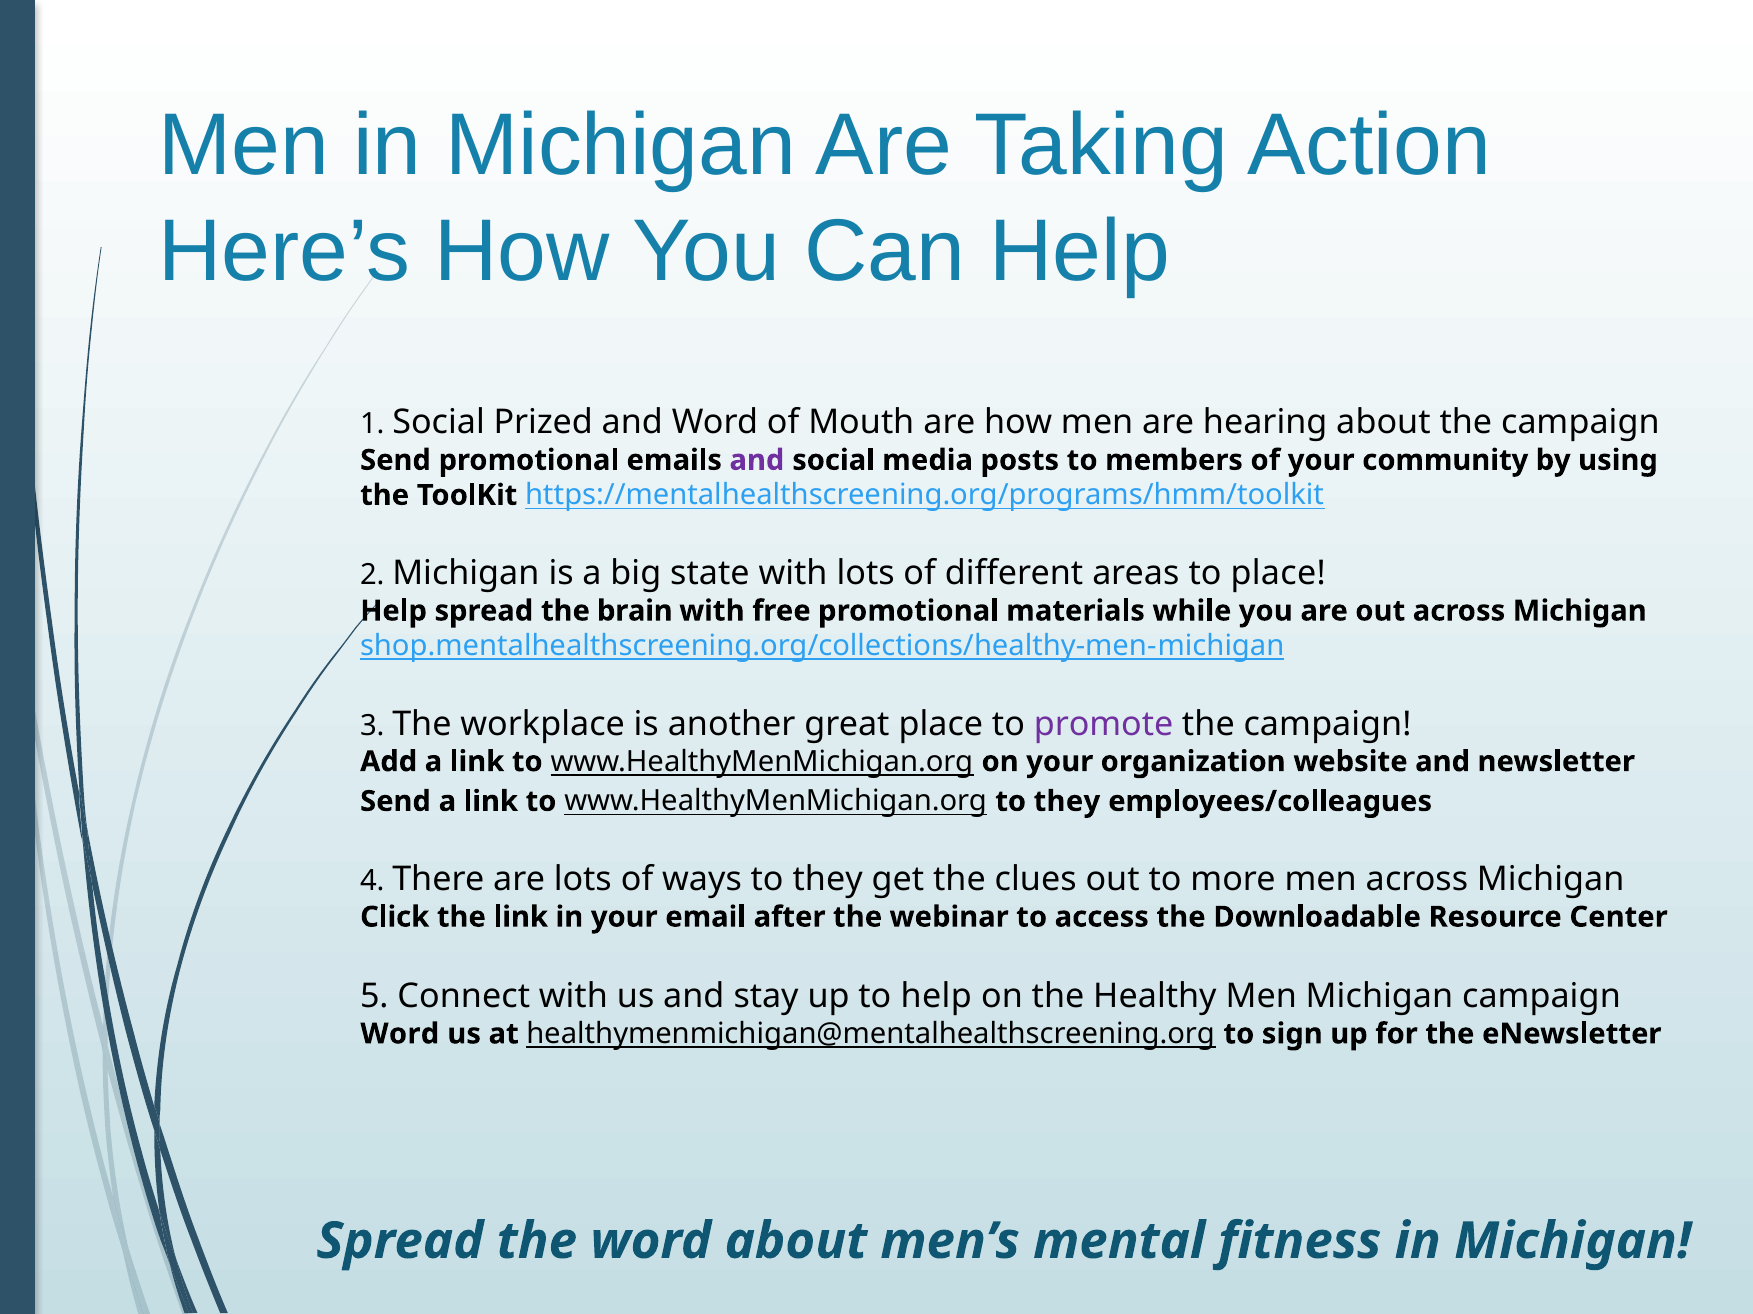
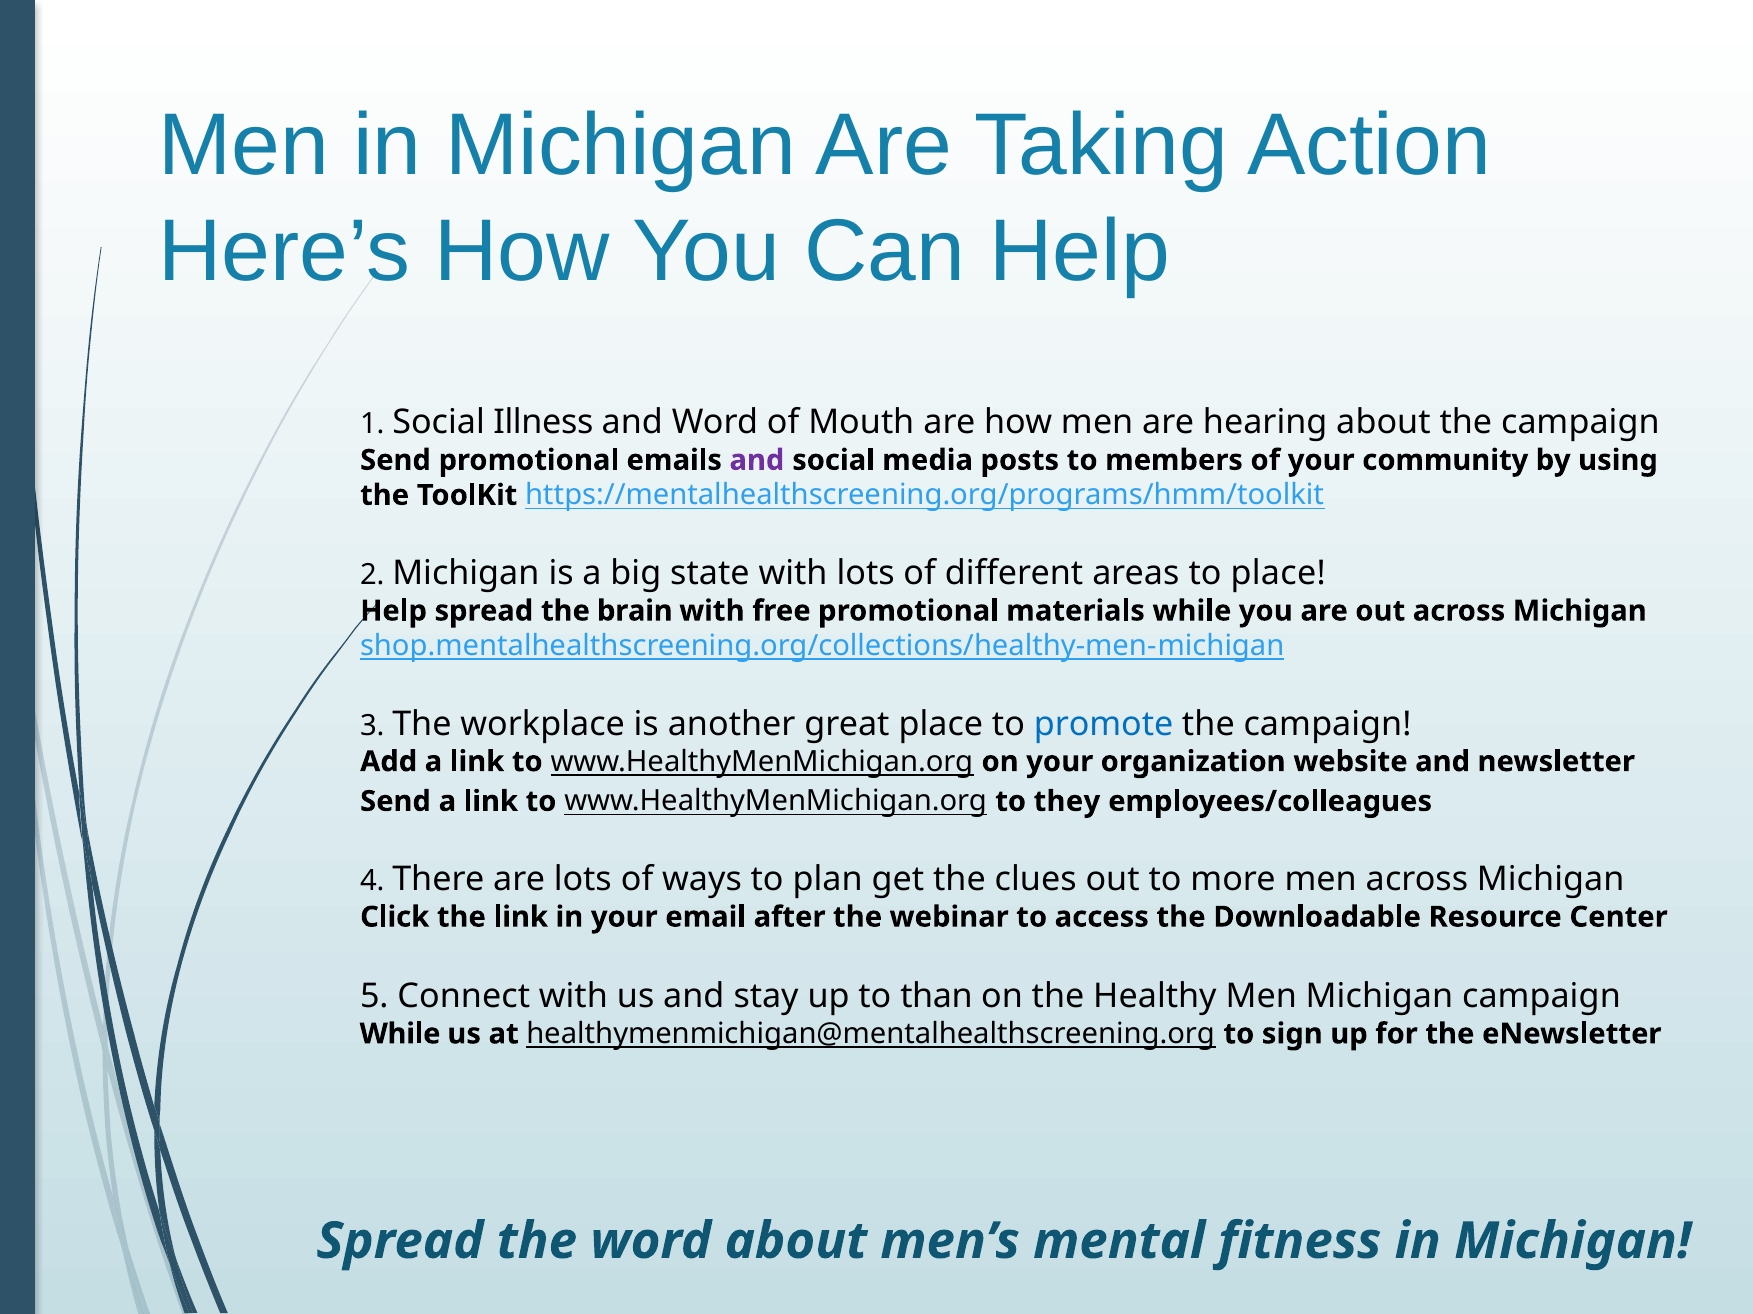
Prized: Prized -> Illness
promote colour: purple -> blue
ways to they: they -> plan
to help: help -> than
Word at (400, 1034): Word -> While
